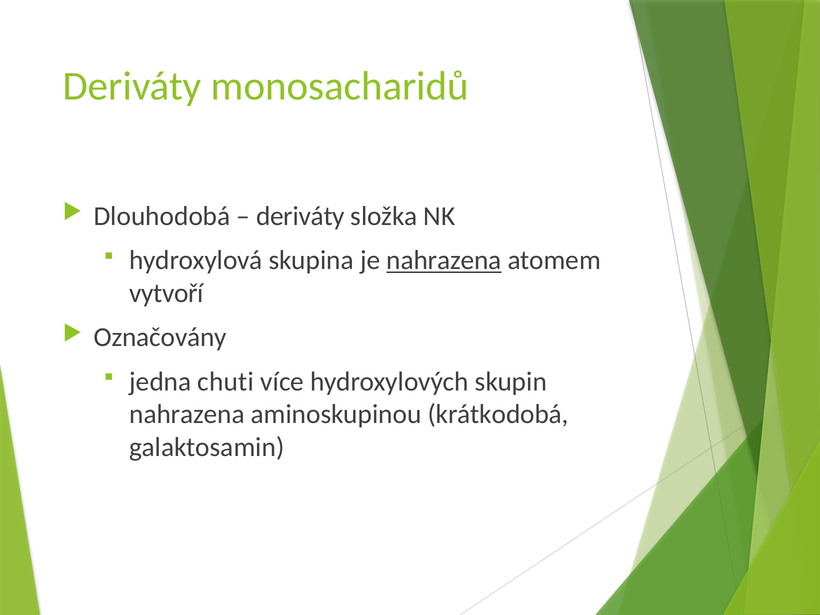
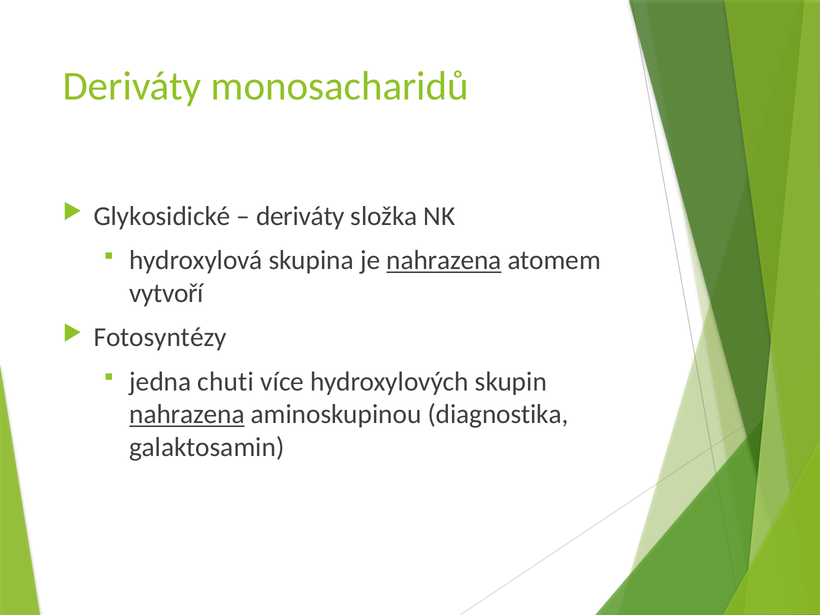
Dlouhodobá: Dlouhodobá -> Glykosidické
Označovány: Označovány -> Fotosyntézy
nahrazena at (187, 414) underline: none -> present
krátkodobá: krátkodobá -> diagnostika
